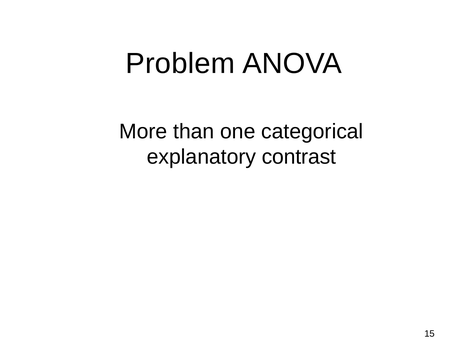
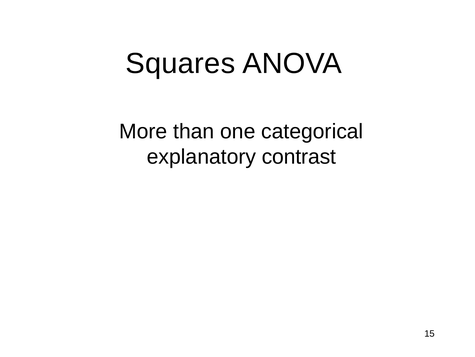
Problem: Problem -> Squares
